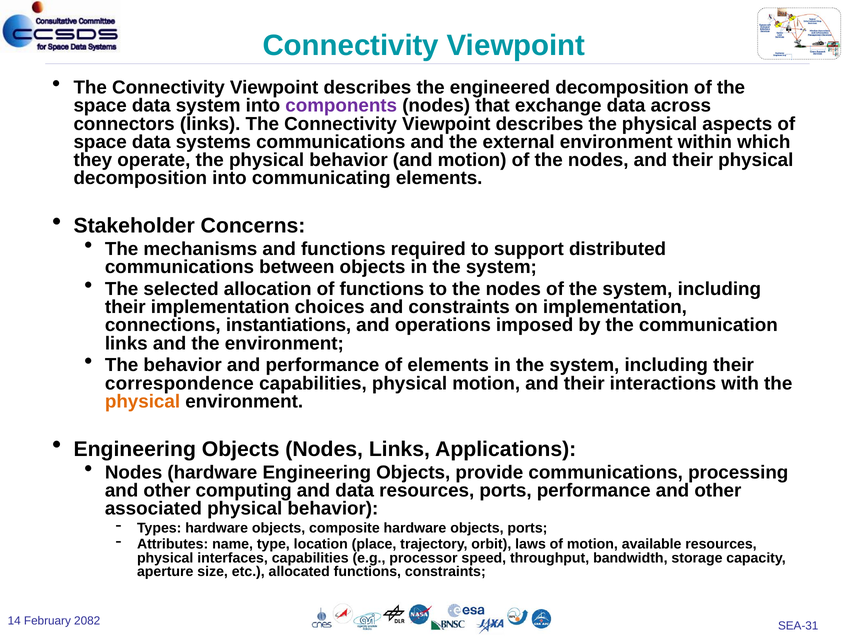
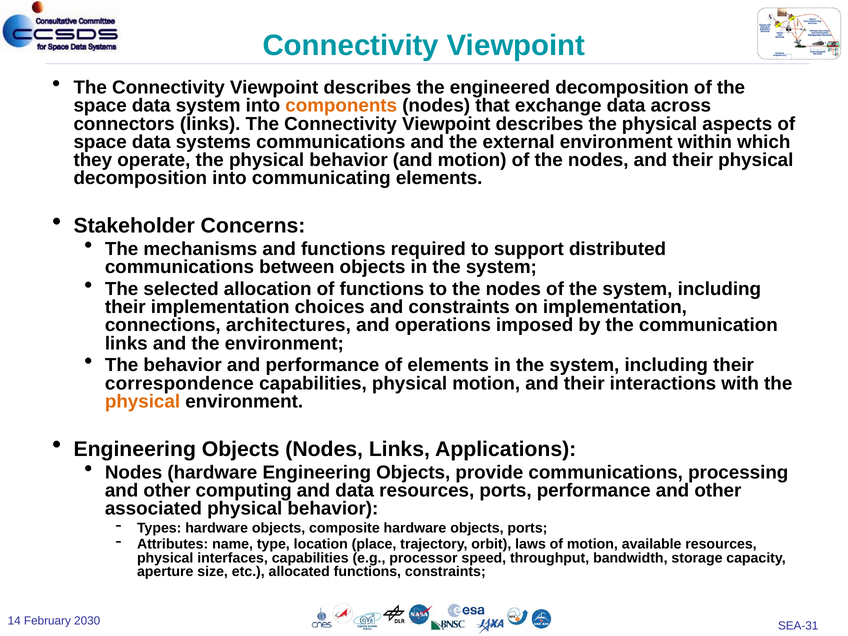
components colour: purple -> orange
instantiations: instantiations -> architectures
2082: 2082 -> 2030
